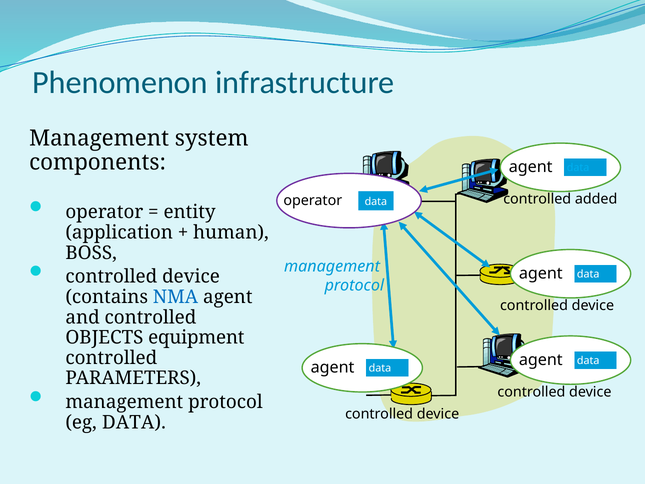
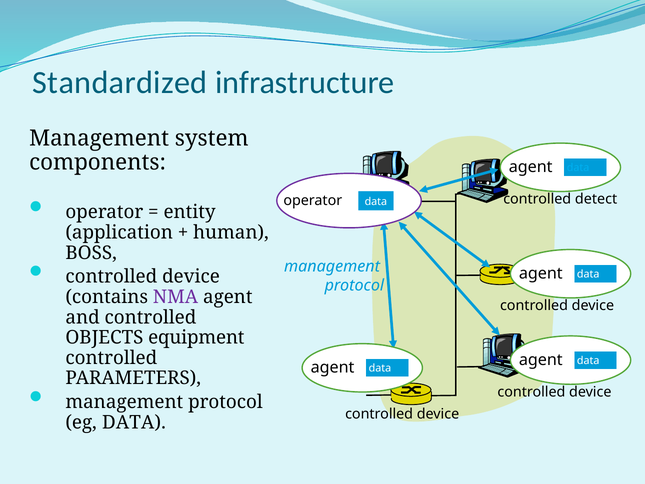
Phenomenon: Phenomenon -> Standardized
added: added -> detect
NMA colour: blue -> purple
